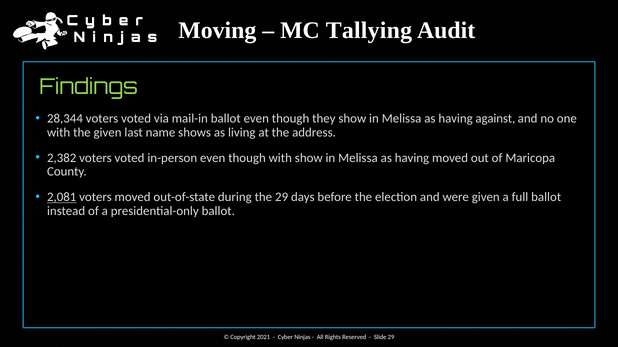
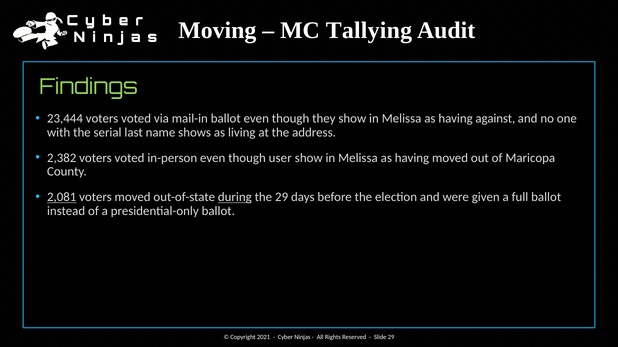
28,344: 28,344 -> 23,444
the given: given -> serial
though with: with -> user
during underline: none -> present
